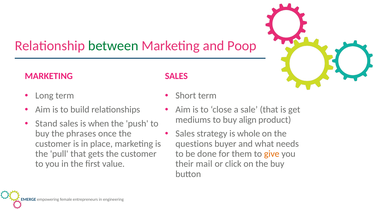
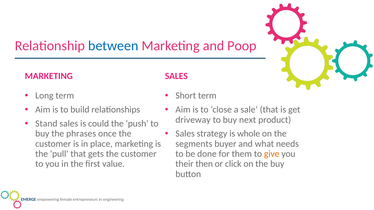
between colour: green -> blue
mediums: mediums -> driveway
align: align -> next
when: when -> could
questions: questions -> segments
mail: mail -> then
